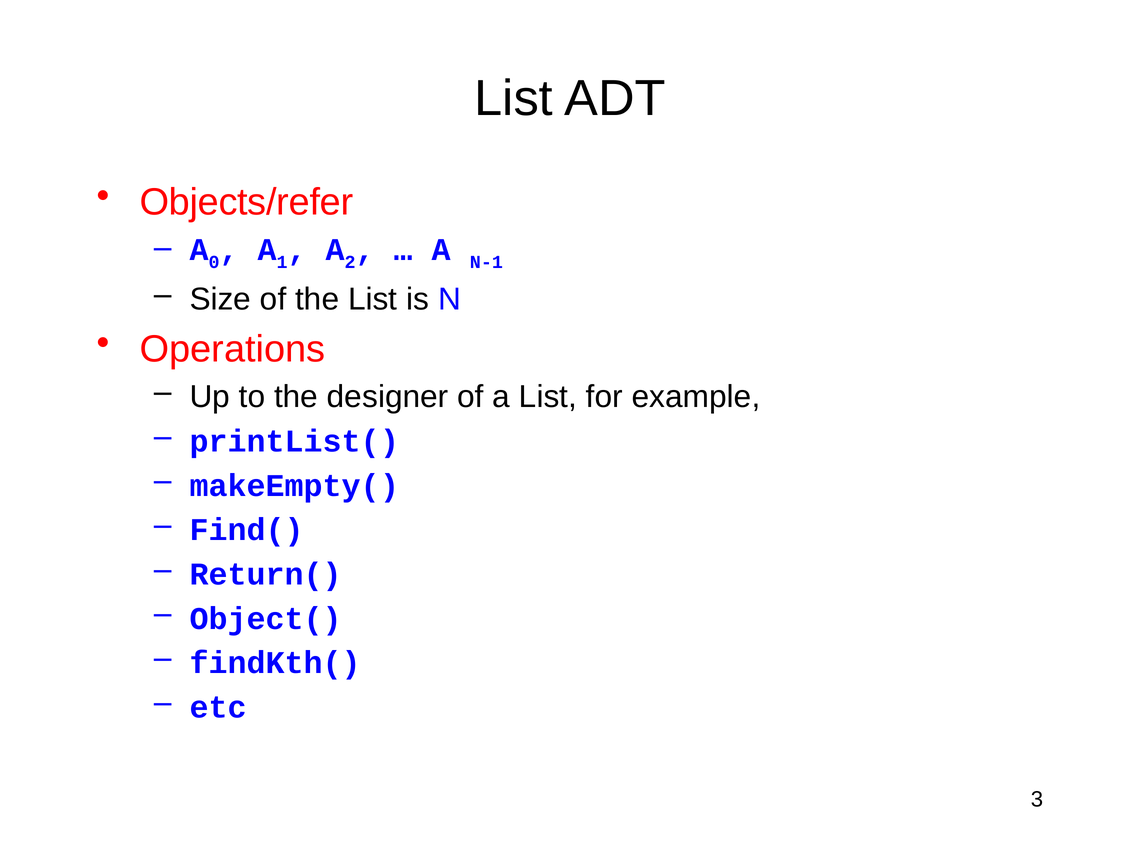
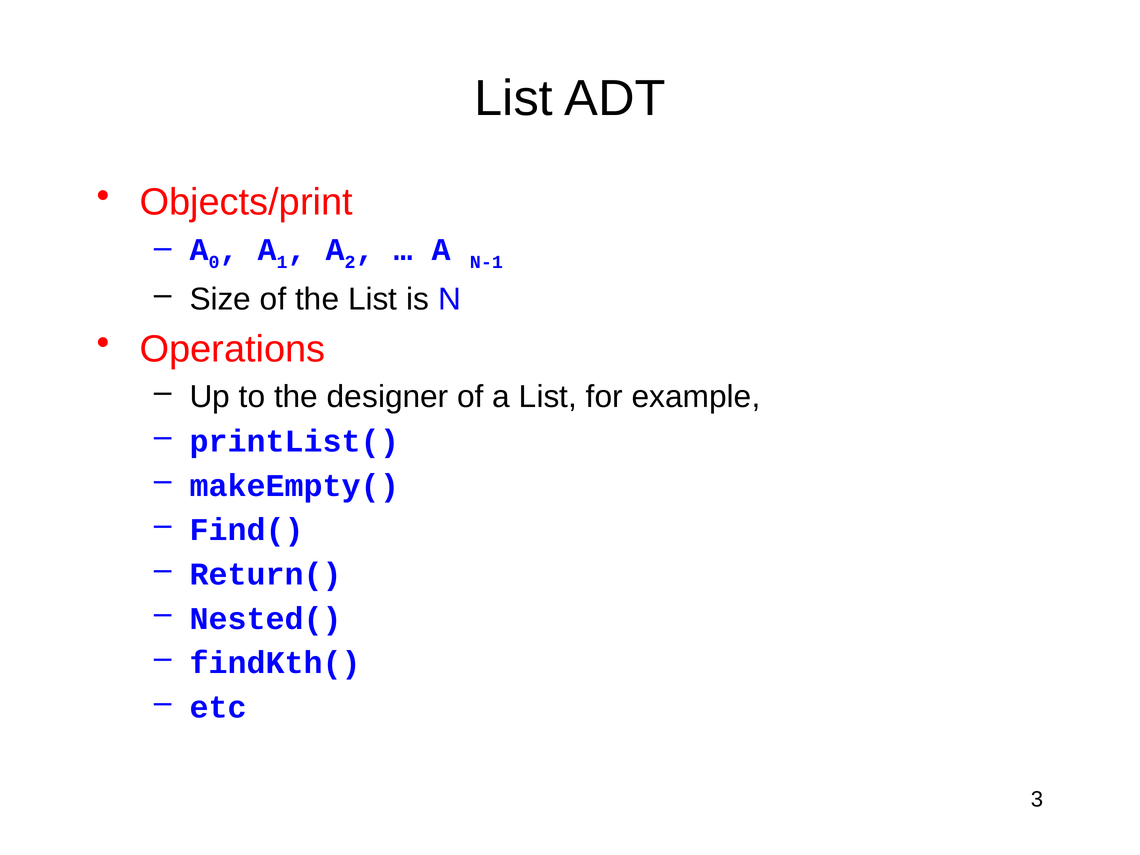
Objects/refer: Objects/refer -> Objects/print
Object(: Object( -> Nested(
